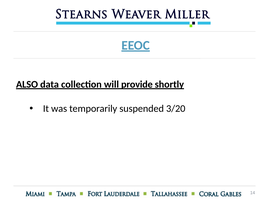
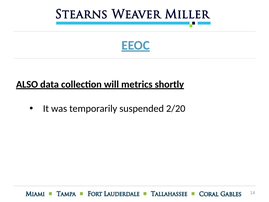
provide: provide -> metrics
3/20: 3/20 -> 2/20
